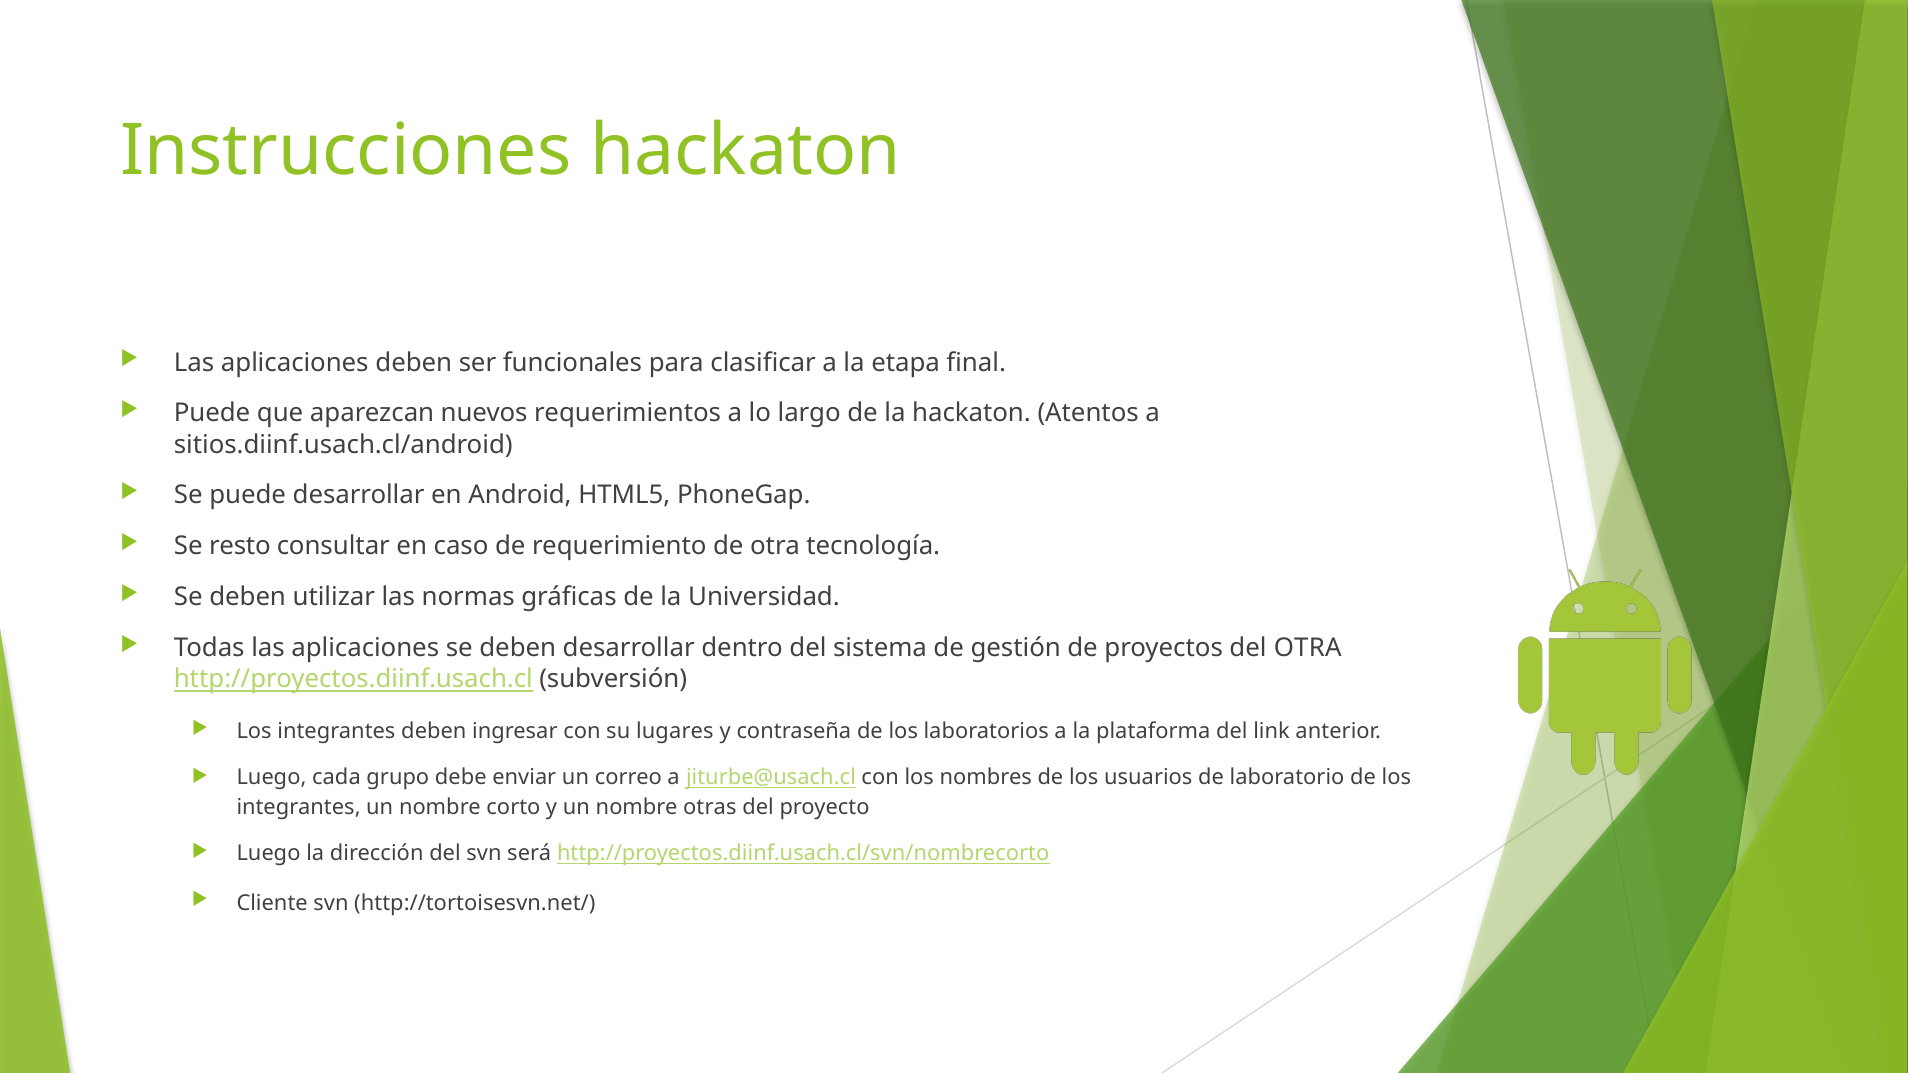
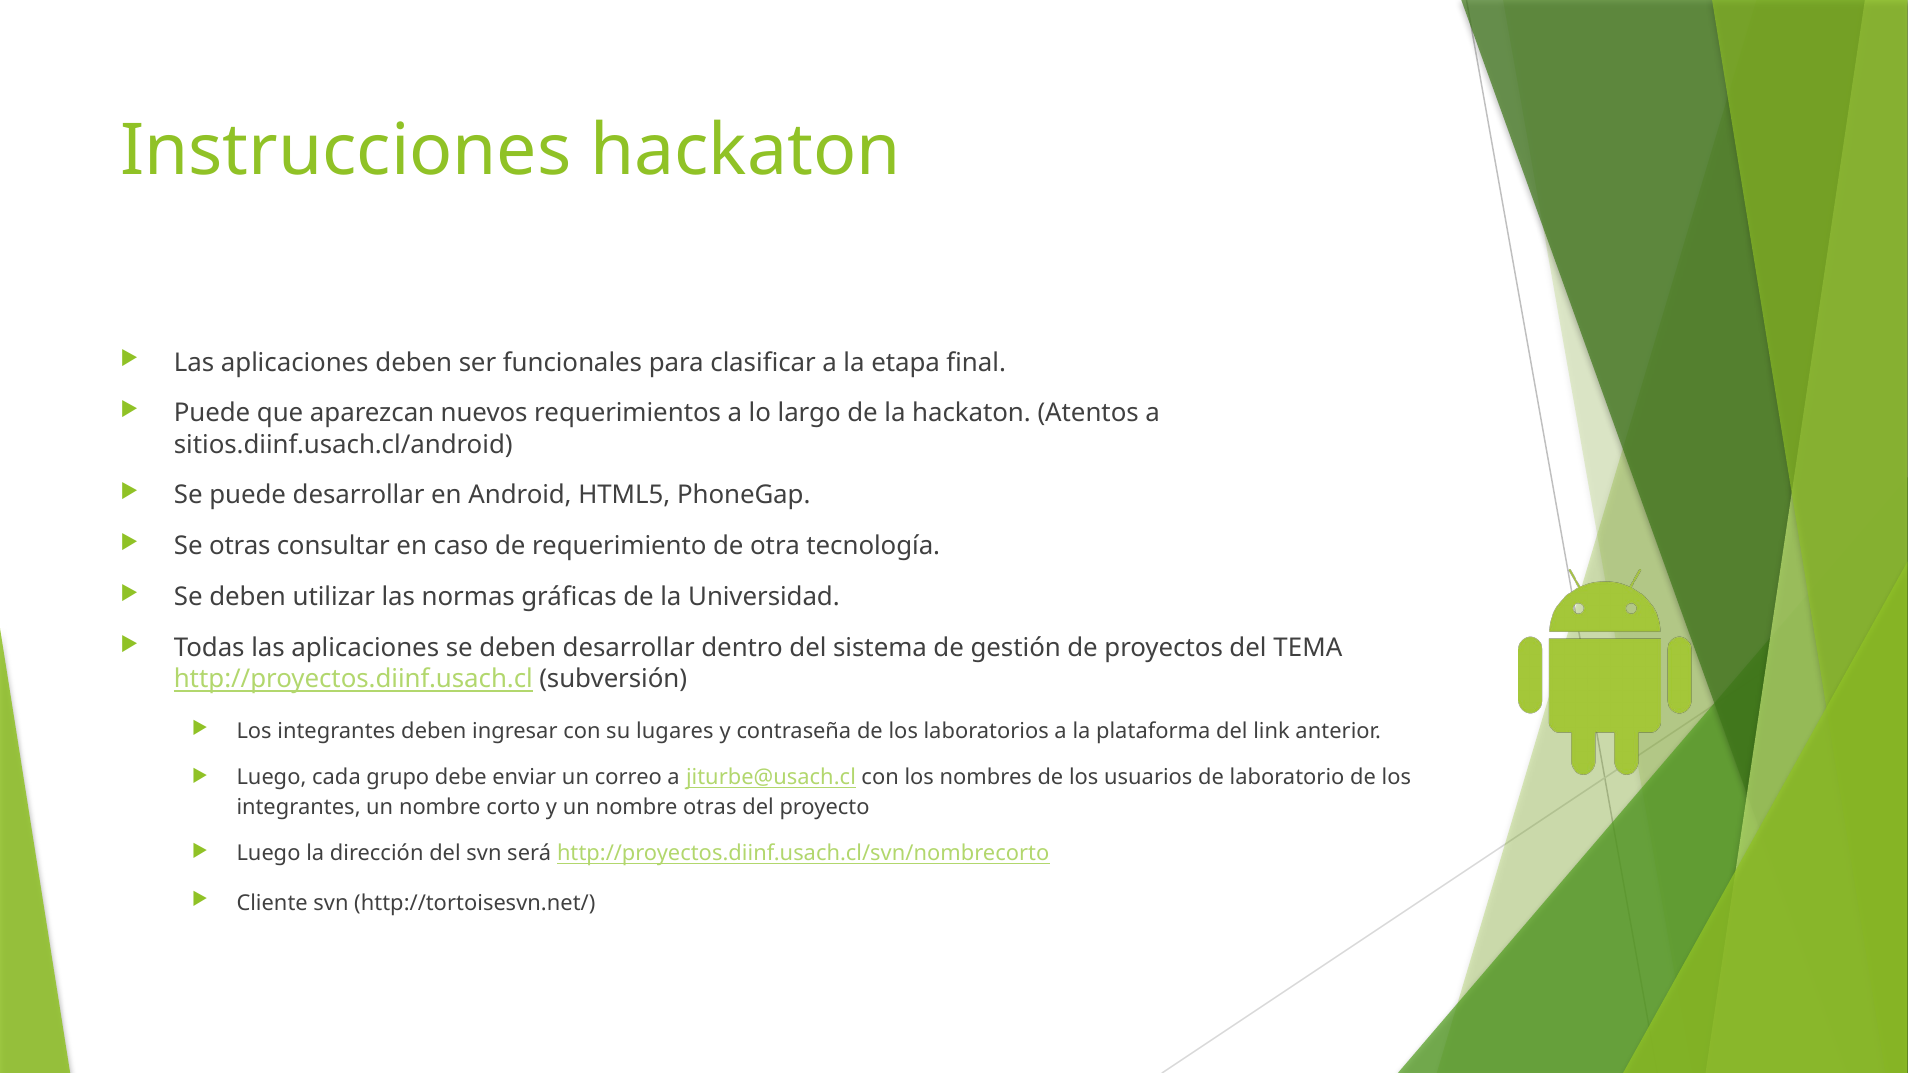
Se resto: resto -> otras
del OTRA: OTRA -> TEMA
